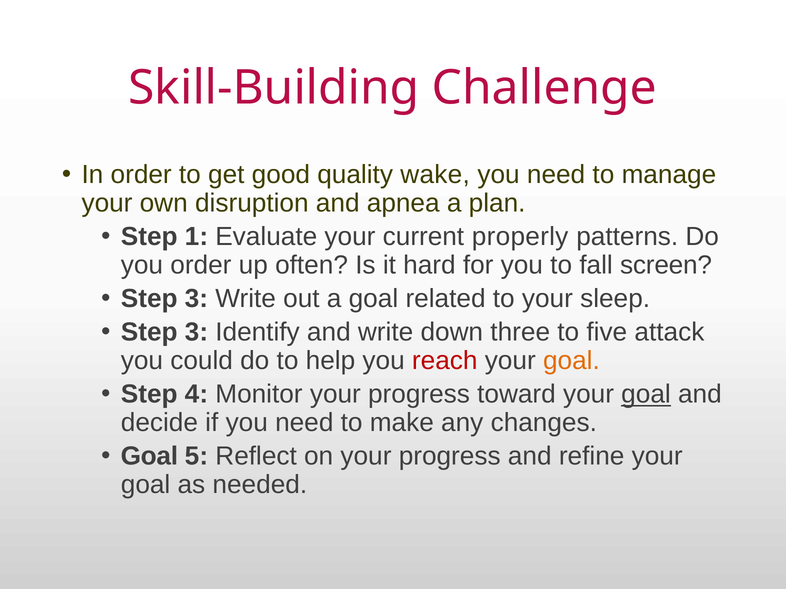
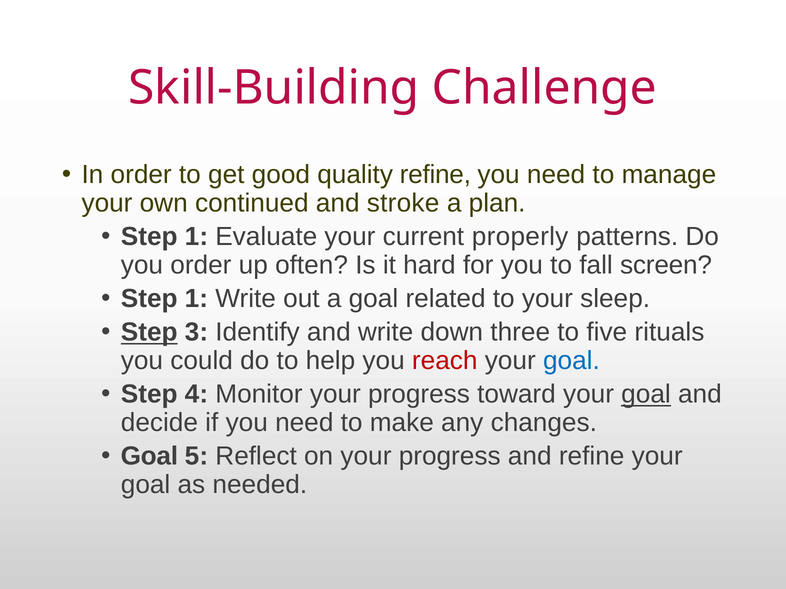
quality wake: wake -> refine
disruption: disruption -> continued
apnea: apnea -> stroke
3 at (196, 299): 3 -> 1
Step at (149, 333) underline: none -> present
attack: attack -> rituals
goal at (571, 361) colour: orange -> blue
